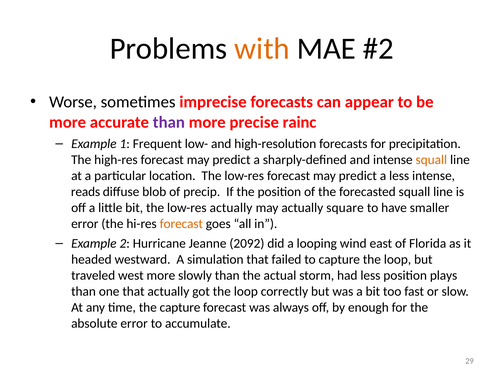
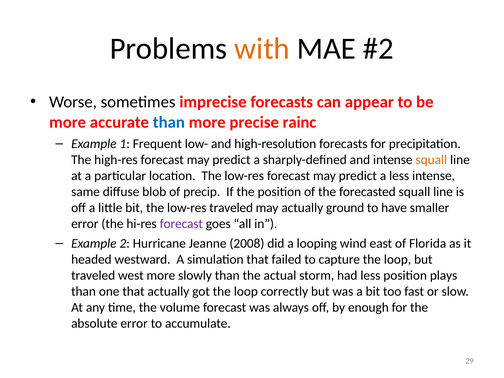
than at (169, 122) colour: purple -> blue
reads: reads -> same
low-res actually: actually -> traveled
square: square -> ground
forecast at (181, 224) colour: orange -> purple
2092: 2092 -> 2008
the capture: capture -> volume
